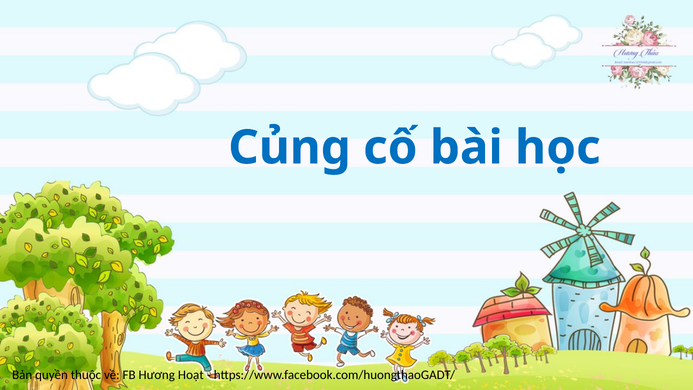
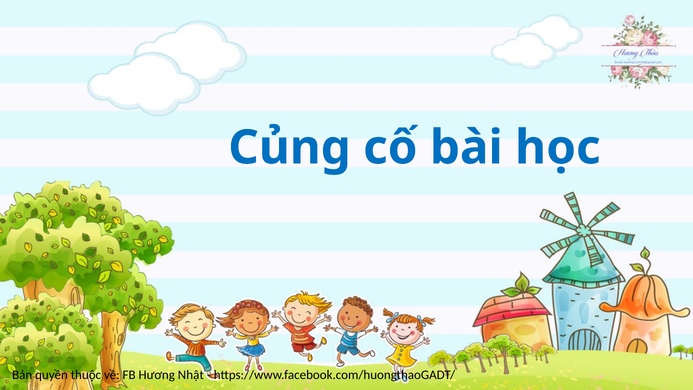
Hoạt: Hoạt -> Nhật
